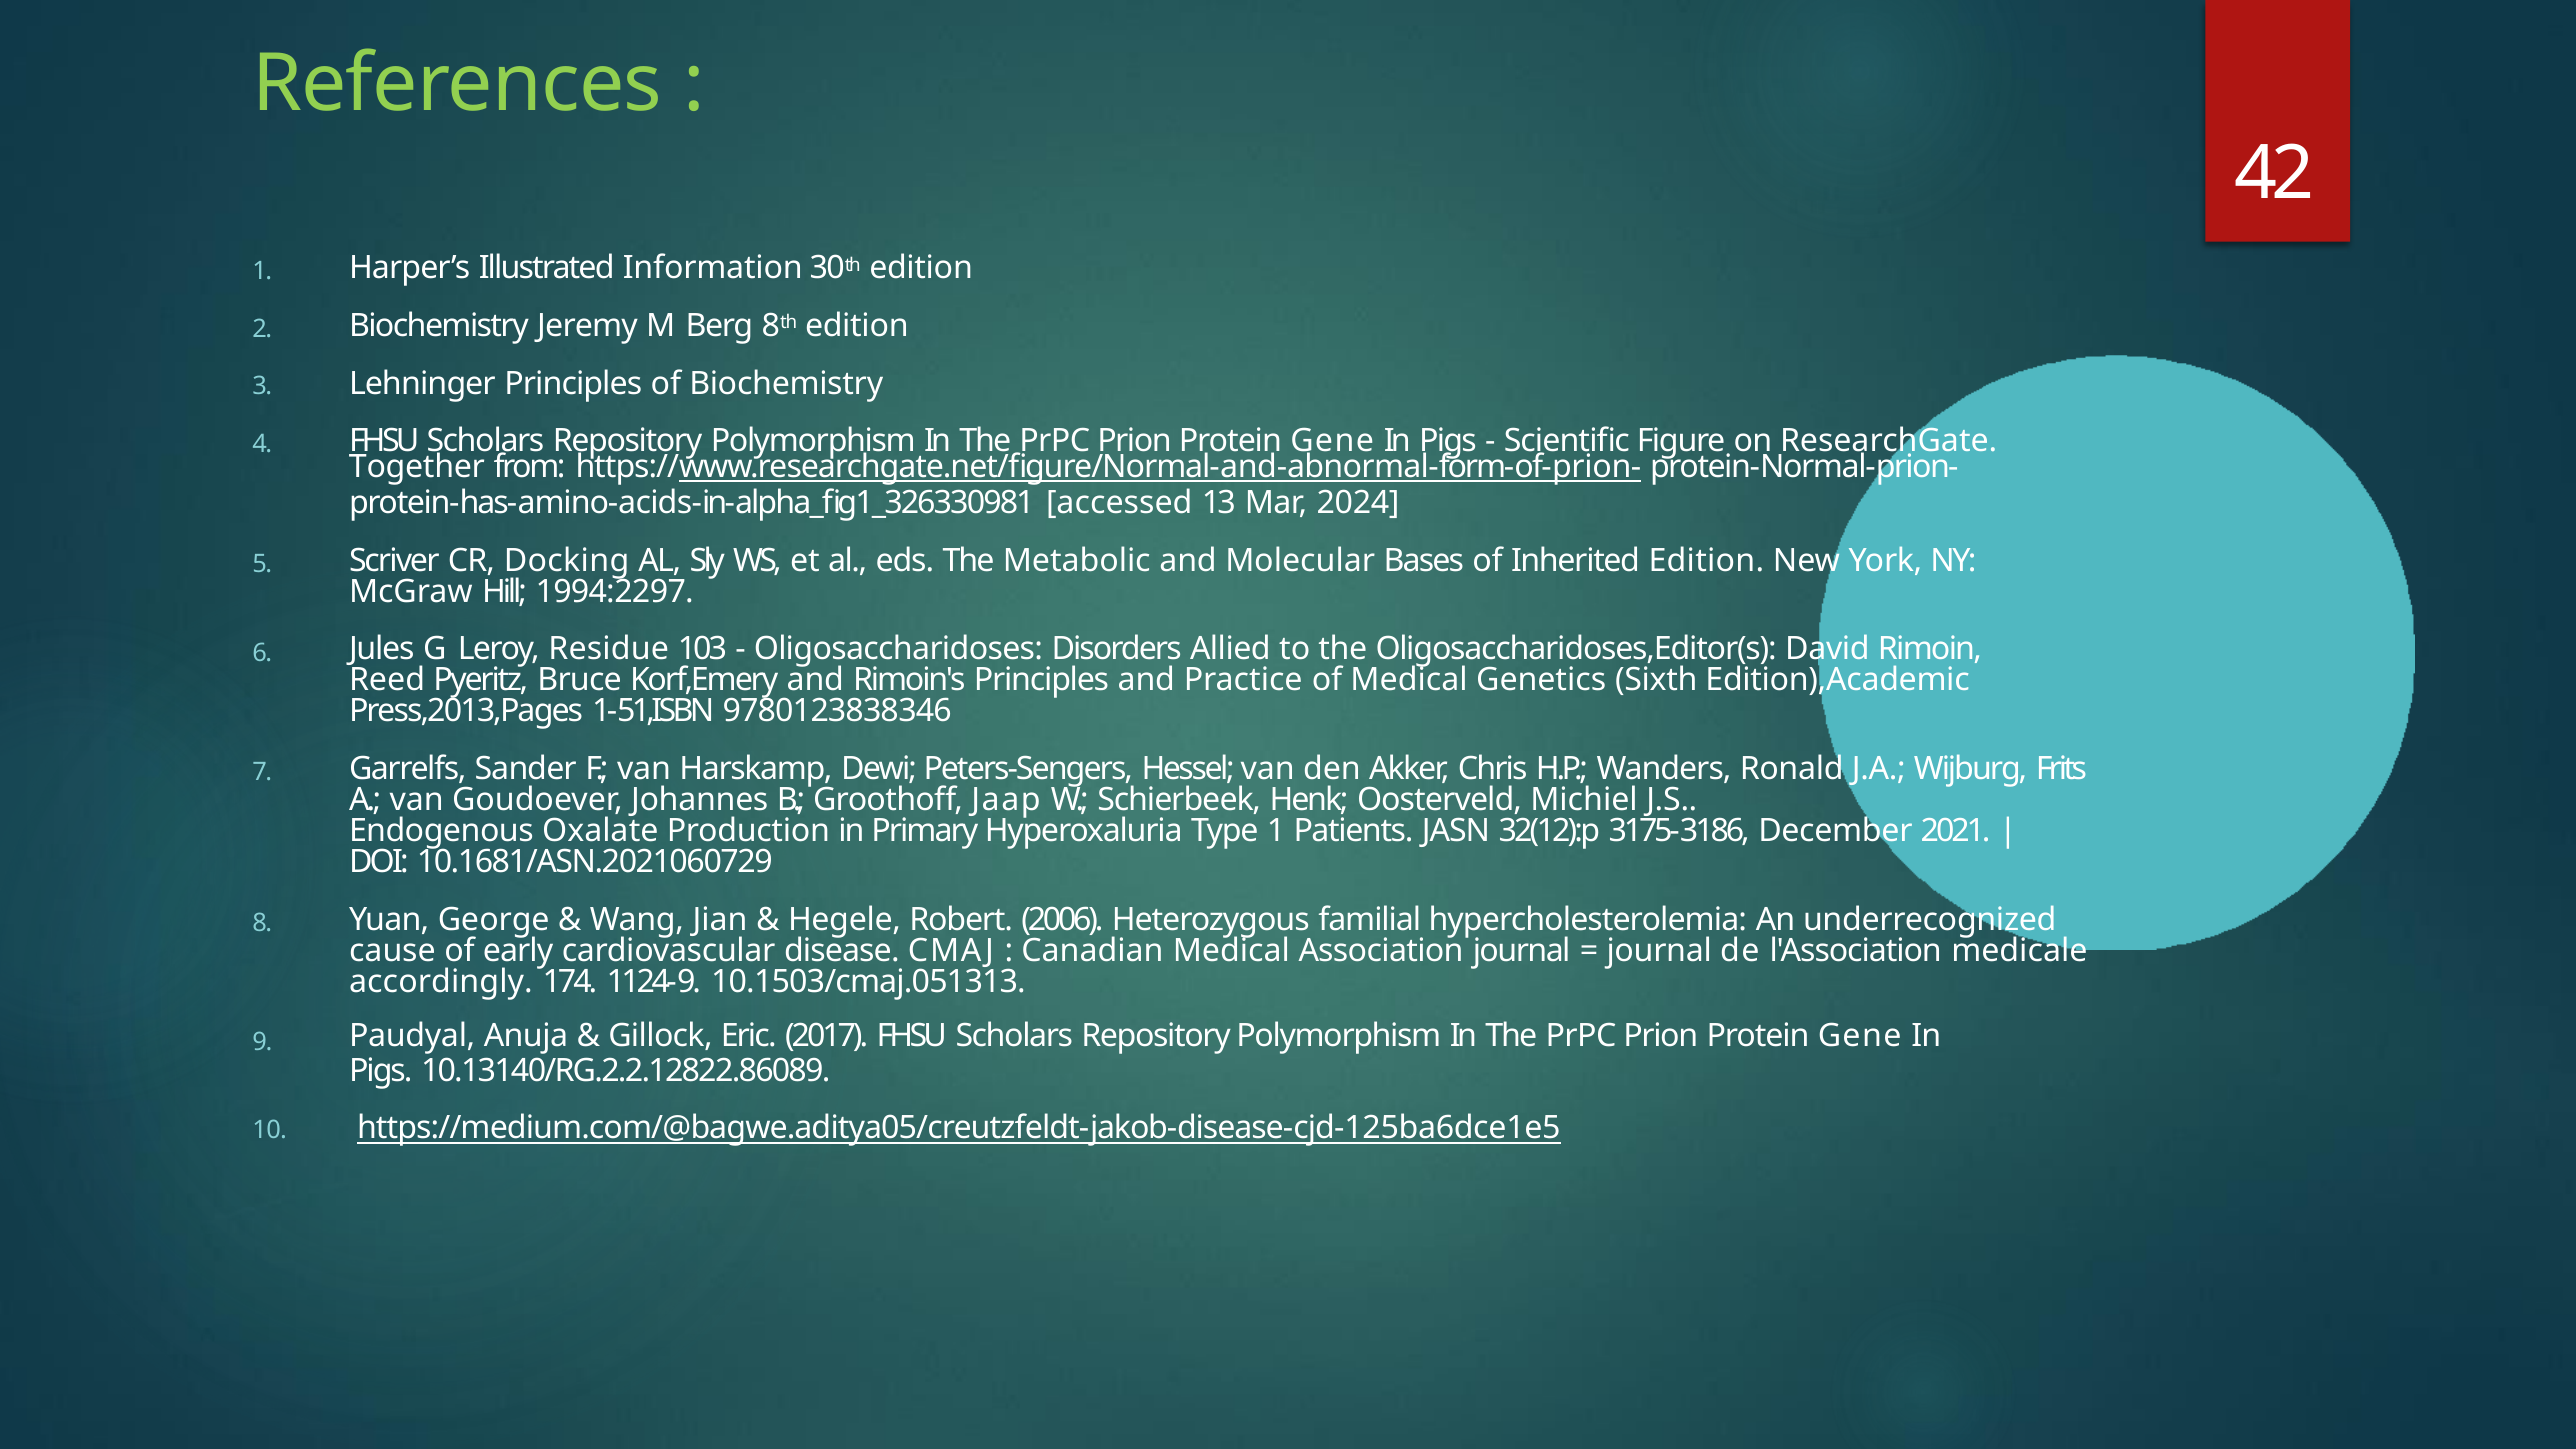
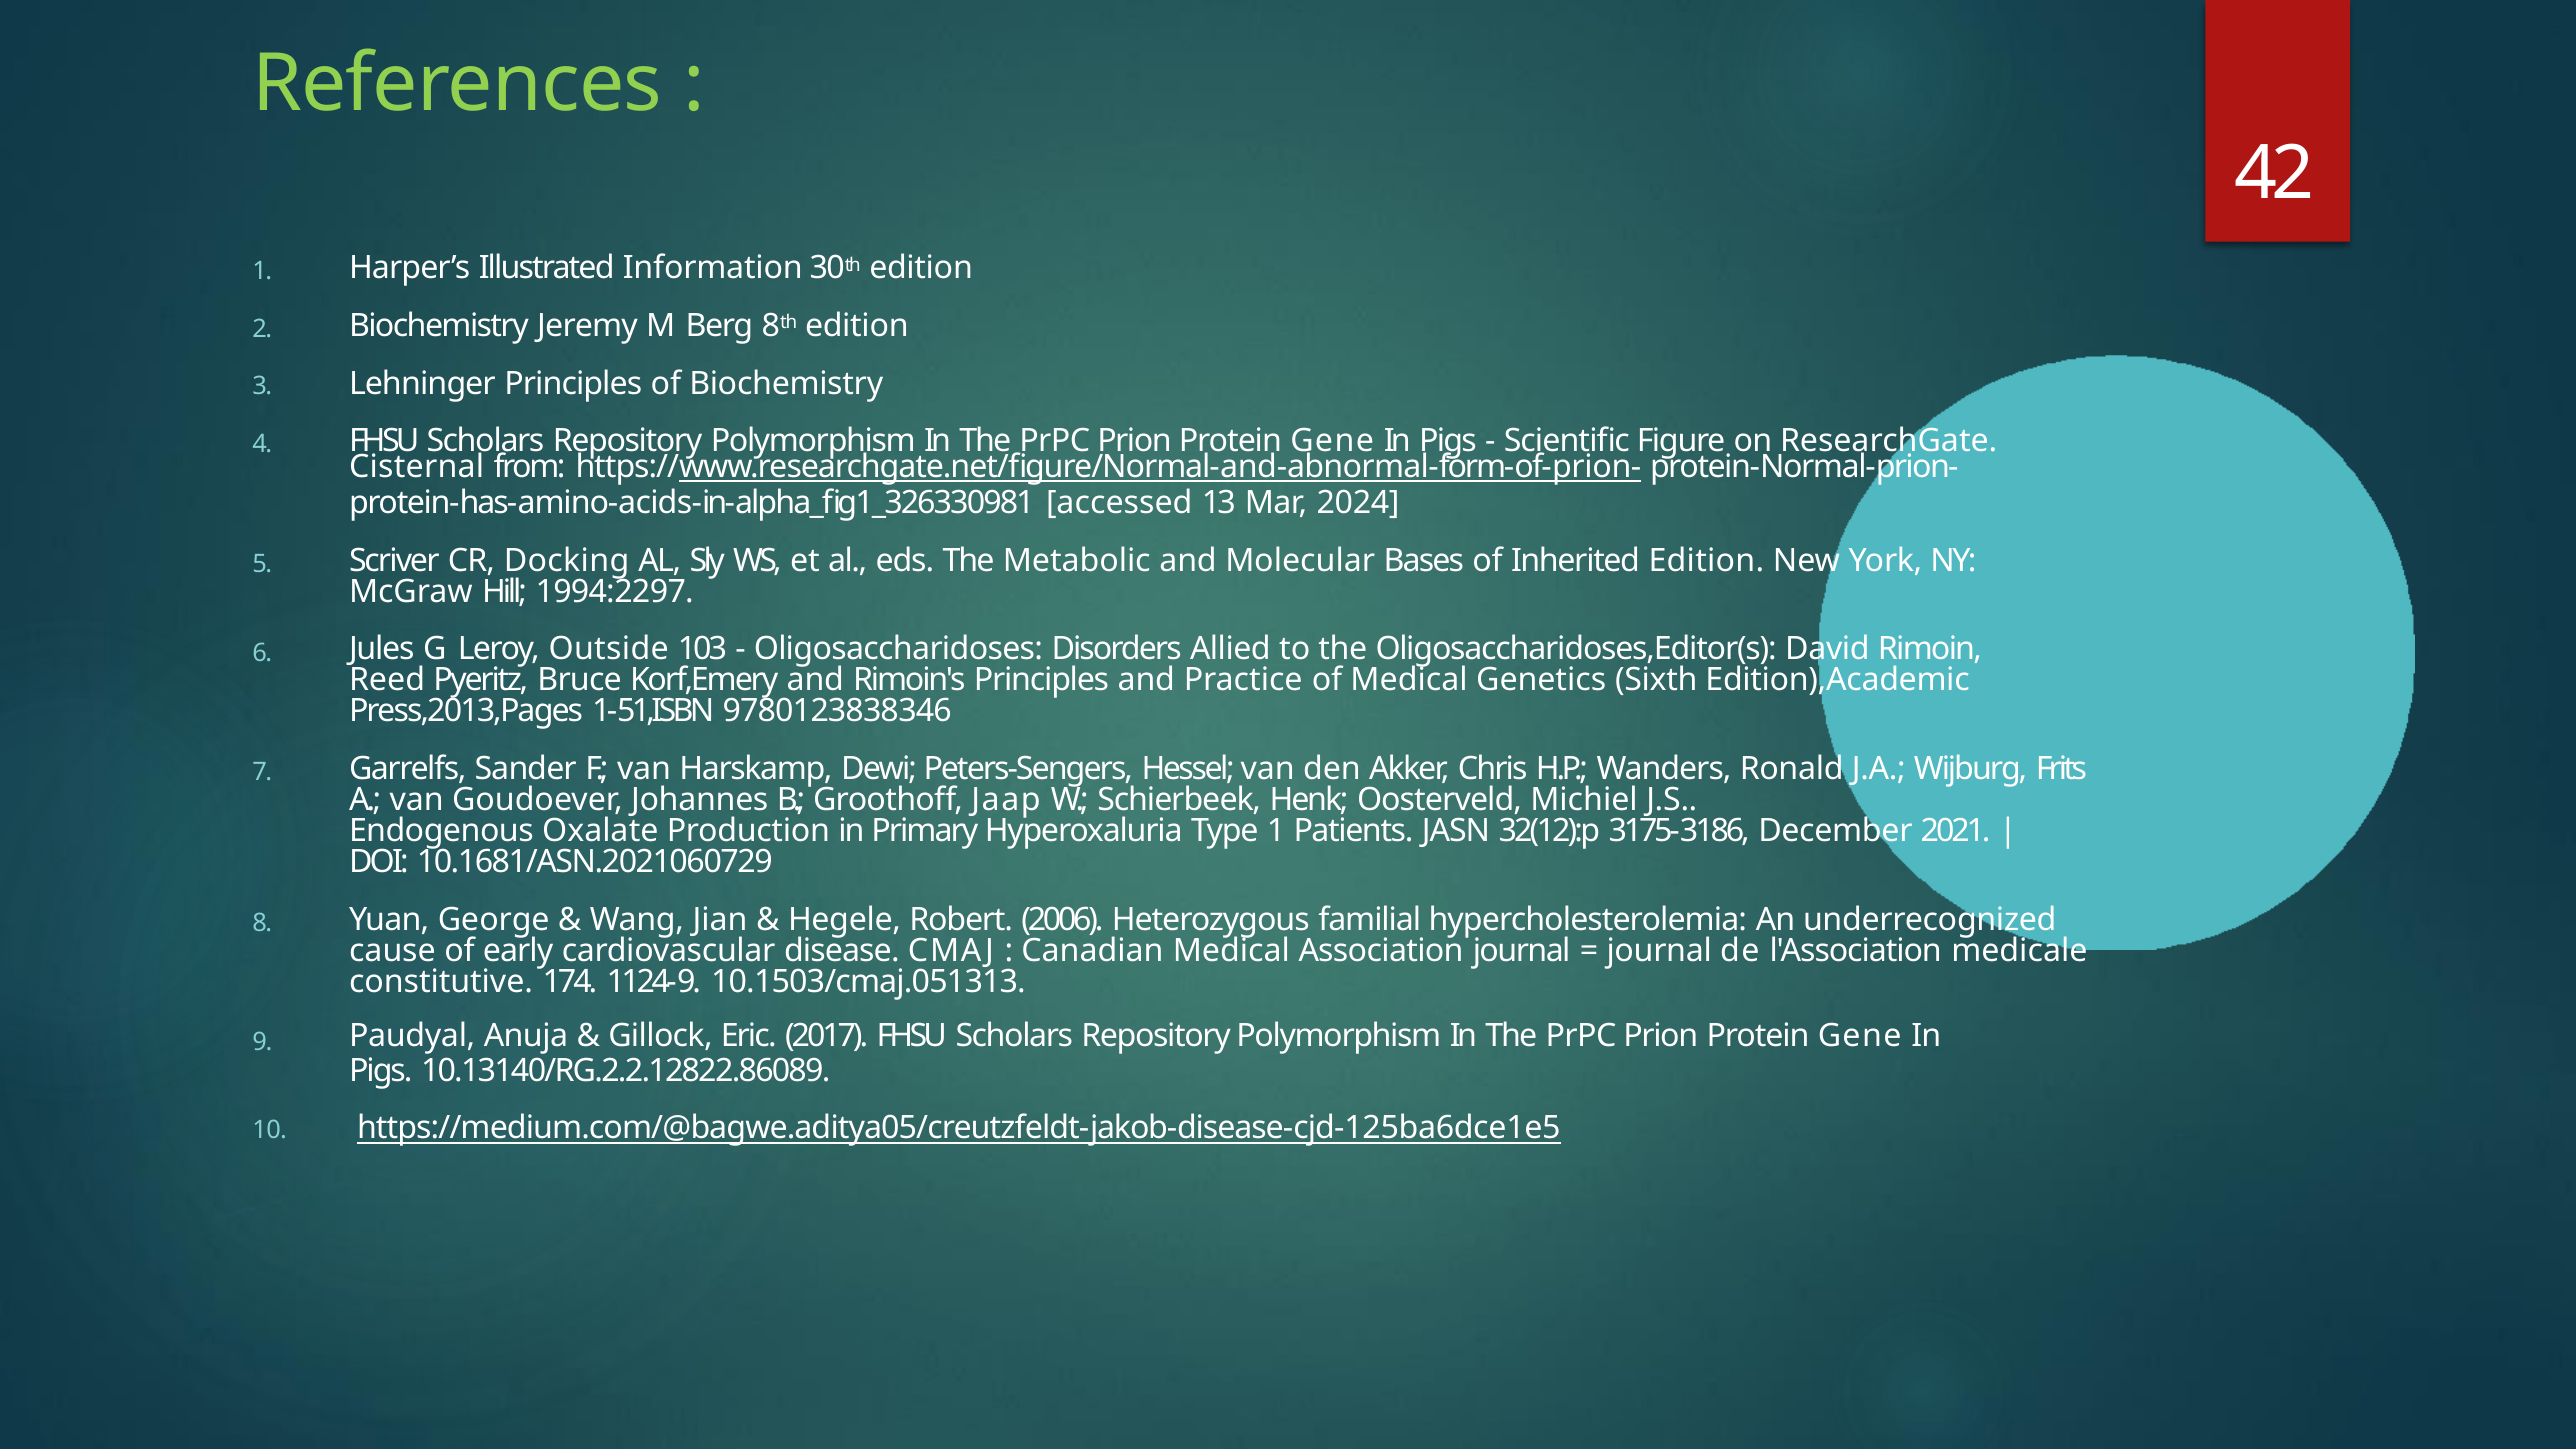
Together: Together -> Cisternal
Residue: Residue -> Outside
accordingly: accordingly -> constitutive
